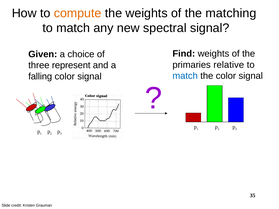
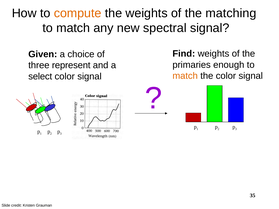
relative: relative -> enough
match at (185, 76) colour: blue -> orange
falling: falling -> select
